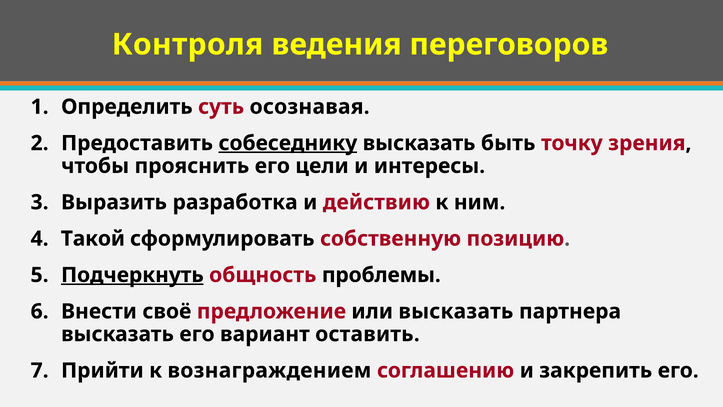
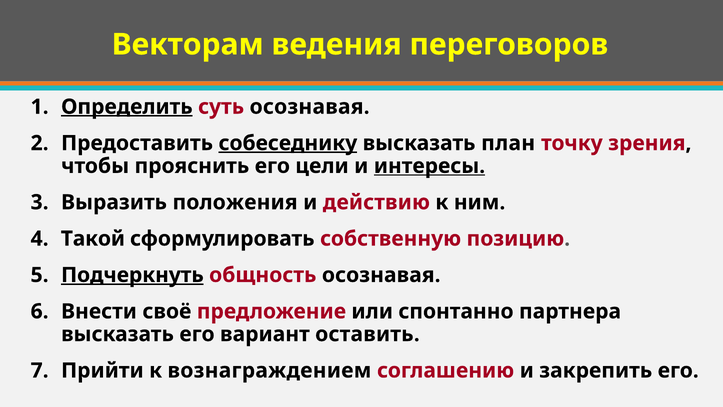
Контроля: Контроля -> Векторам
Определить underline: none -> present
быть: быть -> план
интересы underline: none -> present
разработка: разработка -> положения
общность проблемы: проблемы -> осознавая
или высказать: высказать -> спонтанно
